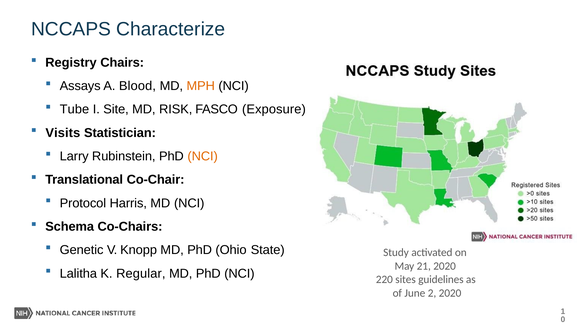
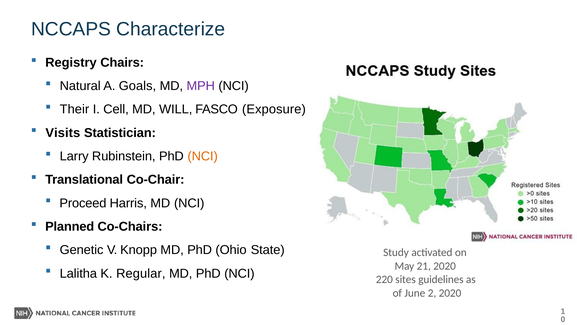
Assays: Assays -> Natural
Blood: Blood -> Goals
MPH colour: orange -> purple
Tube: Tube -> Their
Site: Site -> Cell
RISK: RISK -> WILL
Protocol: Protocol -> Proceed
Schema: Schema -> Planned
